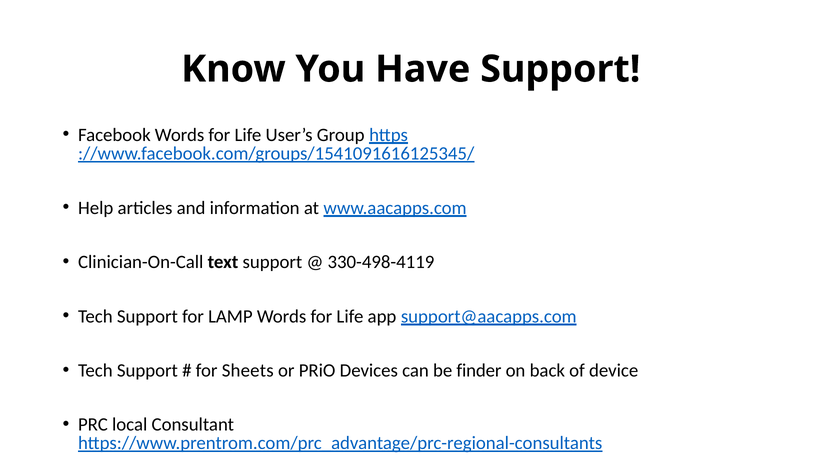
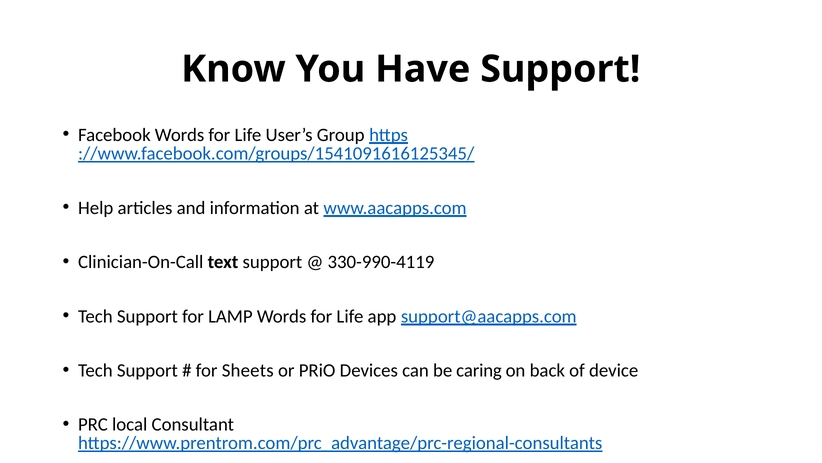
330-498-4119: 330-498-4119 -> 330-990-4119
finder: finder -> caring
